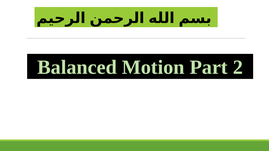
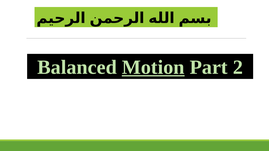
Motion underline: none -> present
